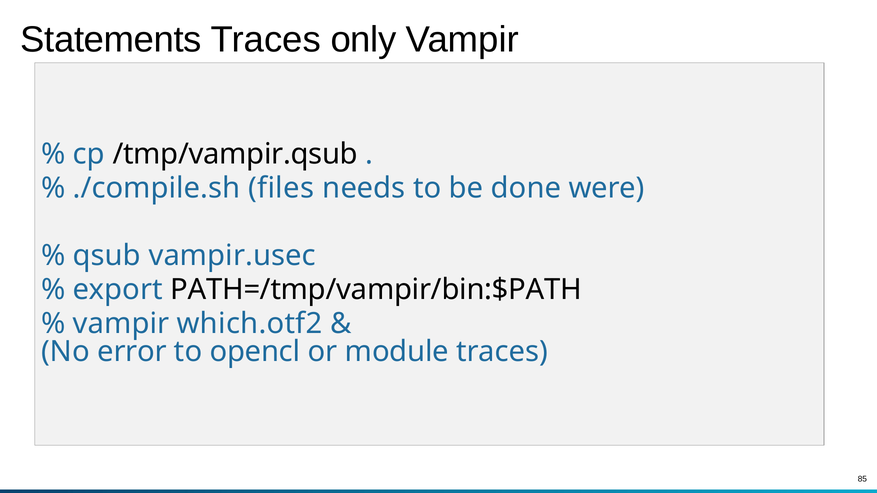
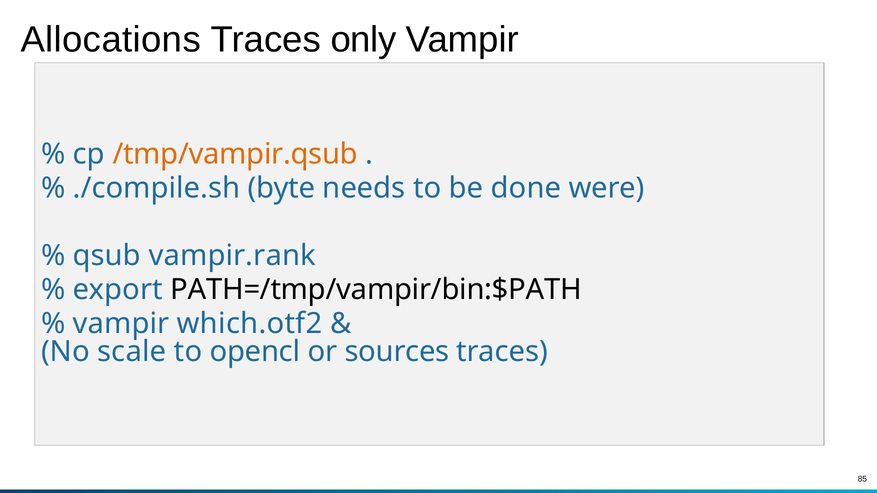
Statements: Statements -> Allocations
/tmp/vampir.qsub colour: black -> orange
files: files -> byte
vampir.usec: vampir.usec -> vampir.rank
error: error -> scale
module: module -> sources
